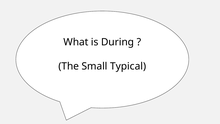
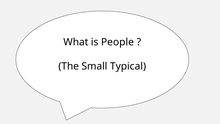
During: During -> People
